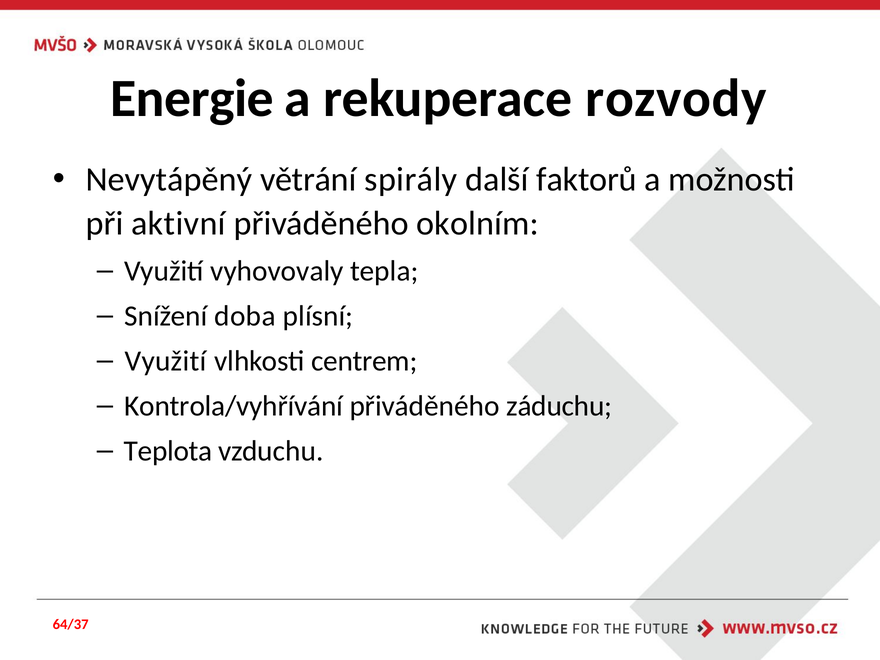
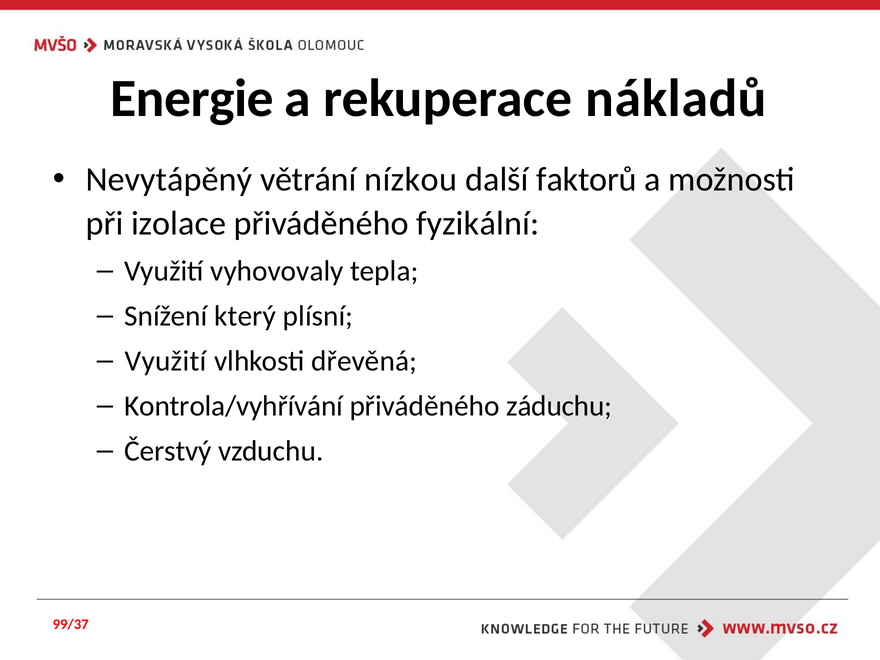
rozvody: rozvody -> nákladů
spirály: spirály -> nízkou
aktivní: aktivní -> izolace
okolním: okolním -> fyzikální
doba: doba -> který
centrem: centrem -> dřevěná
Teplota: Teplota -> Čerstvý
64/37: 64/37 -> 99/37
